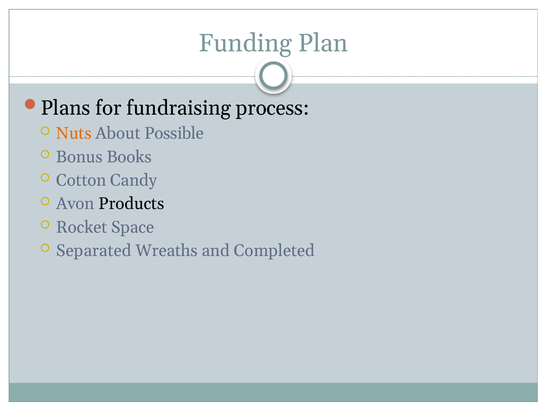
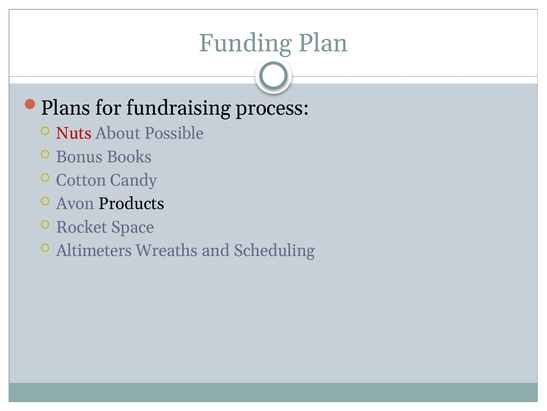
Nuts colour: orange -> red
Separated: Separated -> Altimeters
Completed: Completed -> Scheduling
